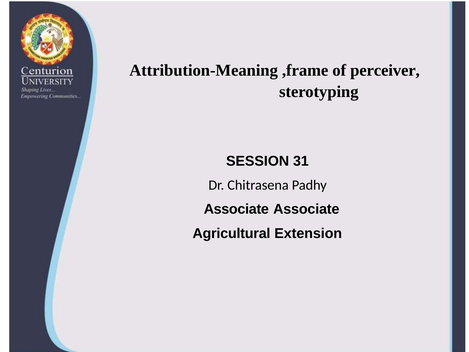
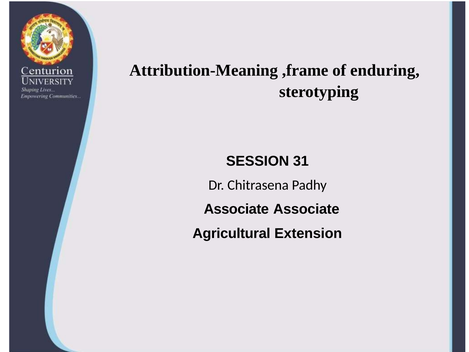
perceiver: perceiver -> enduring
